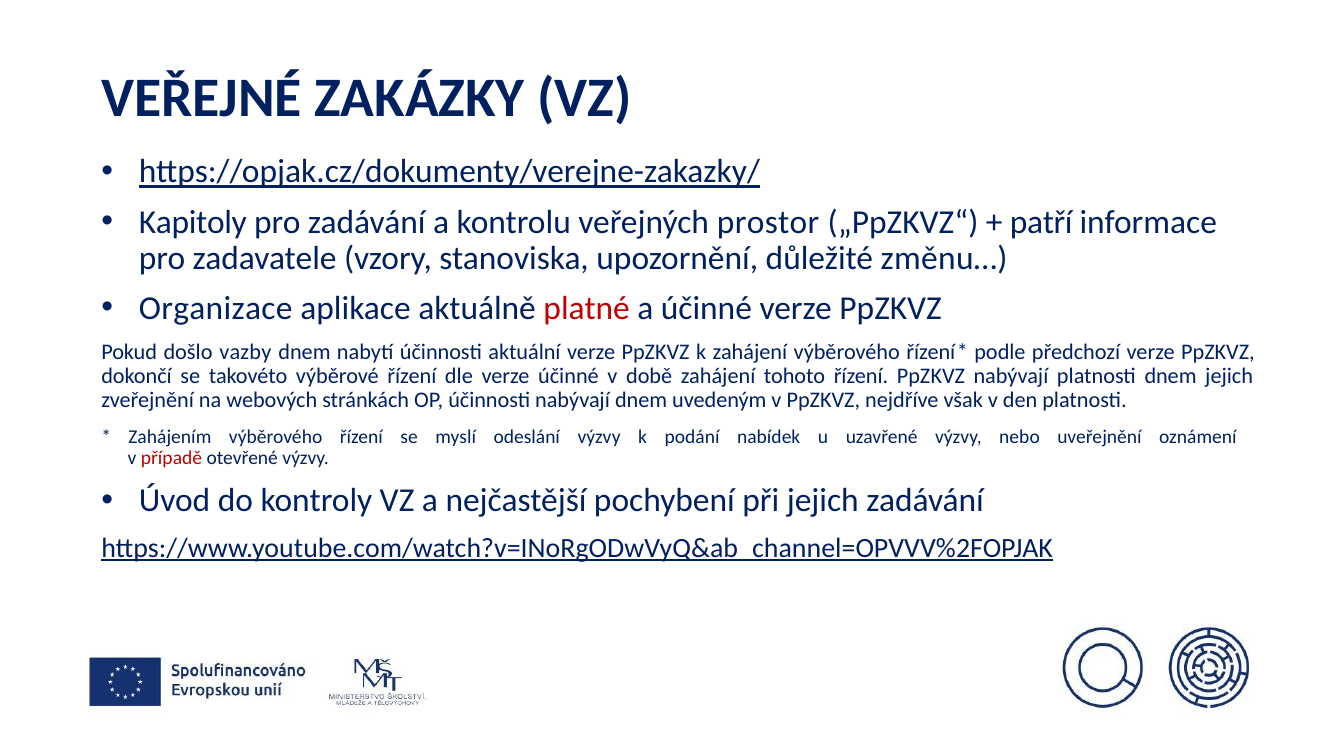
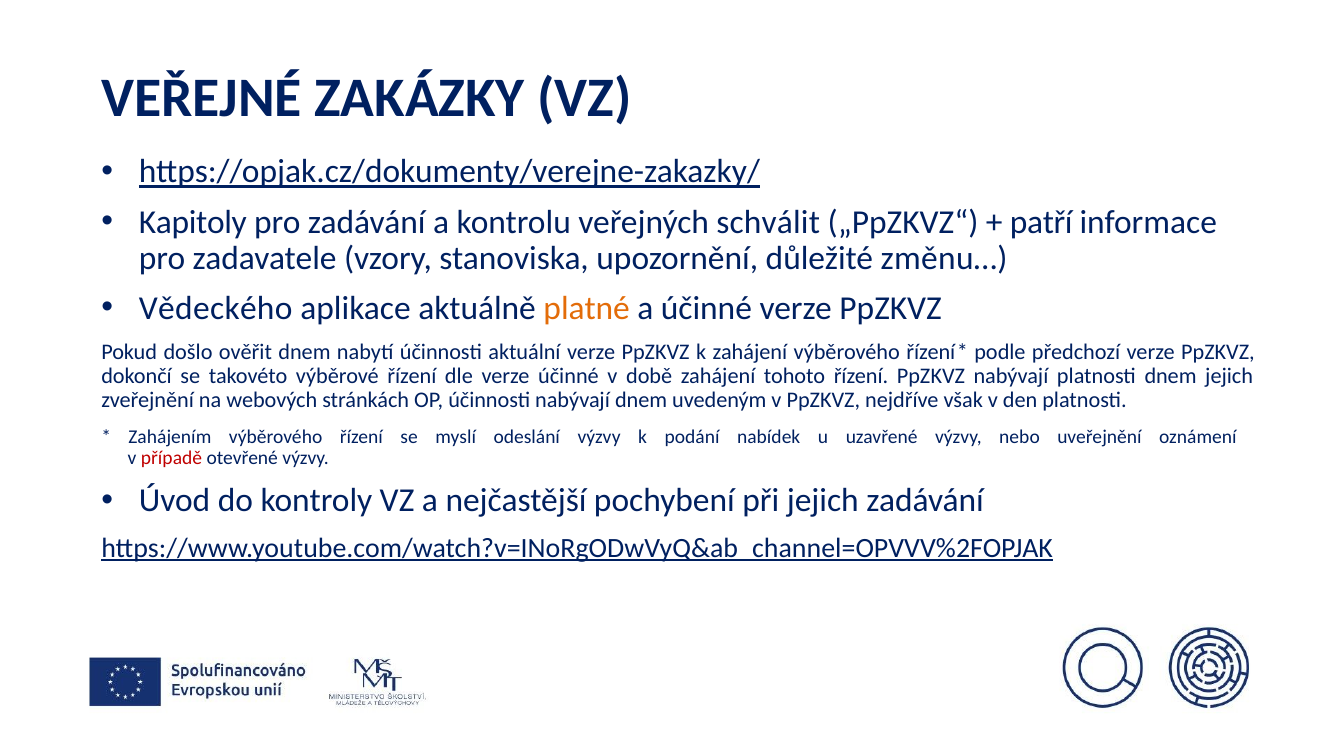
prostor: prostor -> schválit
Organizace: Organizace -> Vědeckého
platné colour: red -> orange
vazby: vazby -> ověřit
